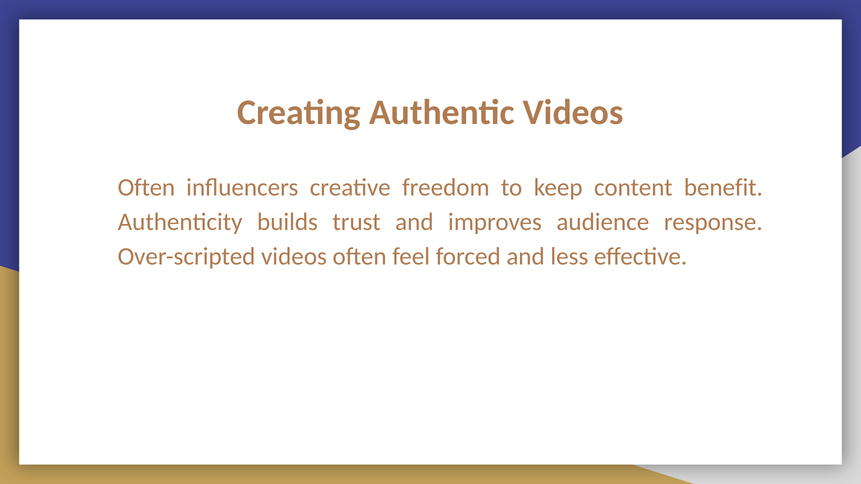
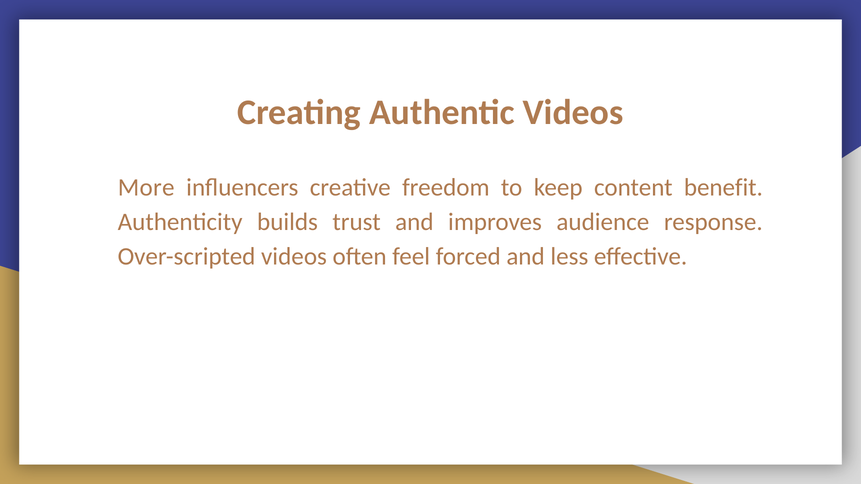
Often at (146, 187): Often -> More
